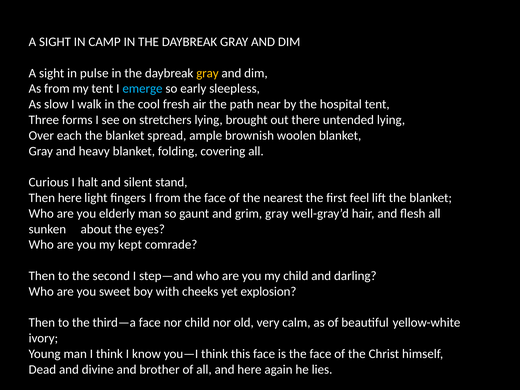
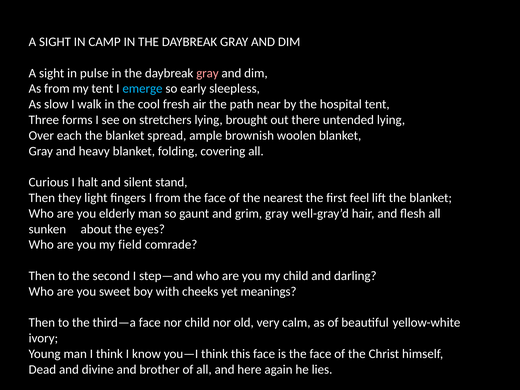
gray at (207, 73) colour: yellow -> pink
Then here: here -> they
kept: kept -> field
explosion: explosion -> meanings
